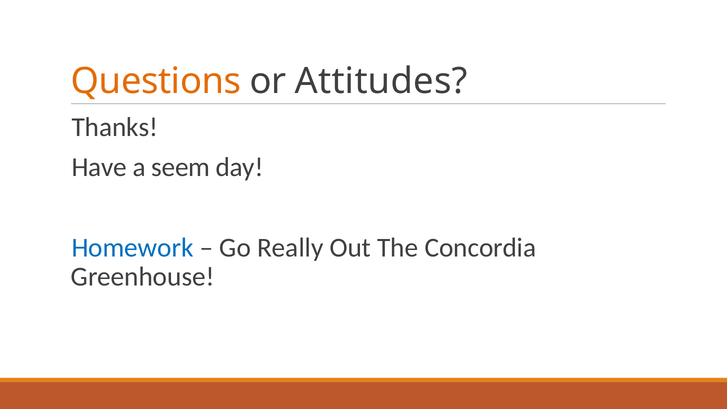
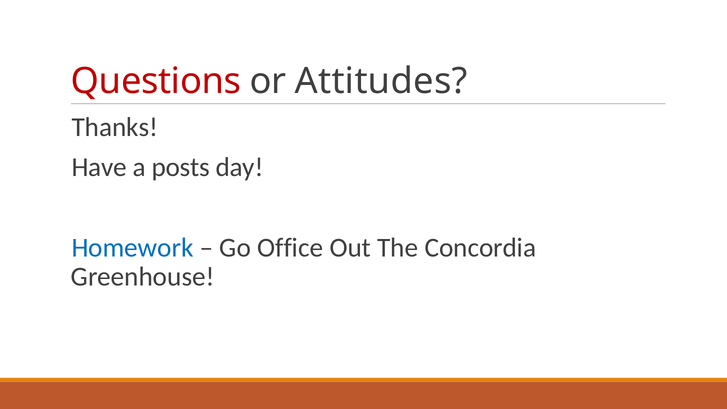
Questions colour: orange -> red
seem: seem -> posts
Really: Really -> Office
